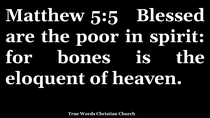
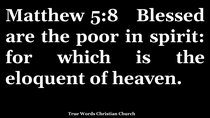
5:5: 5:5 -> 5:8
bones: bones -> which
